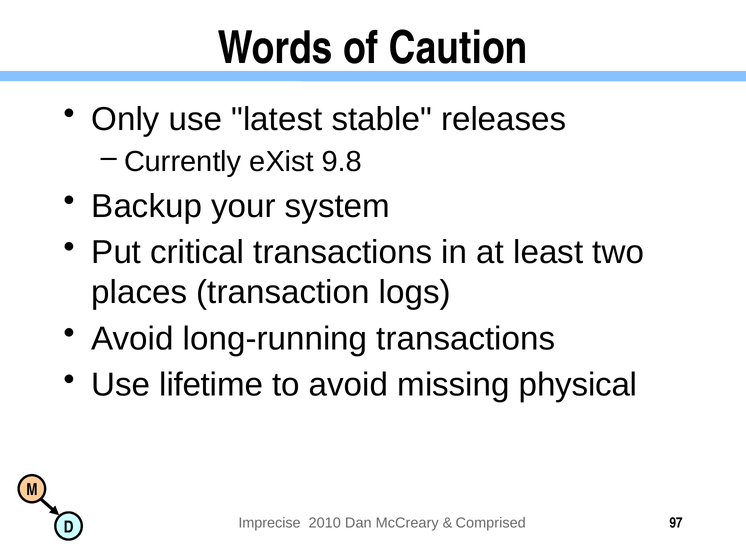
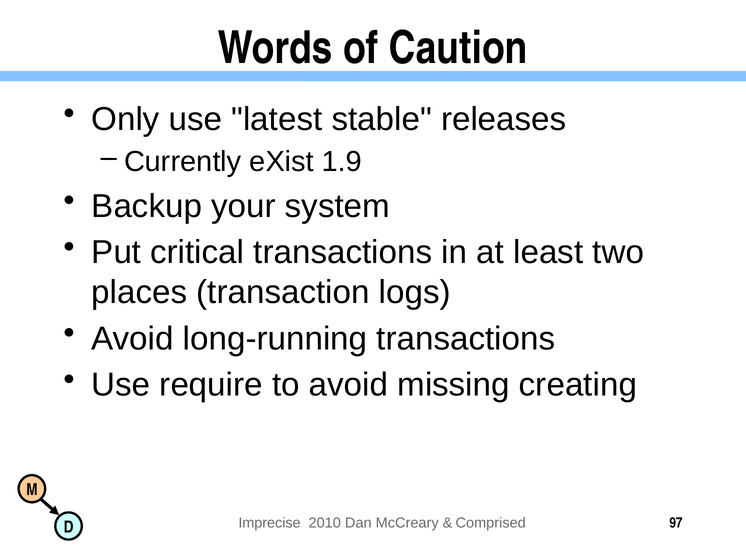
9.8: 9.8 -> 1.9
lifetime: lifetime -> require
physical: physical -> creating
